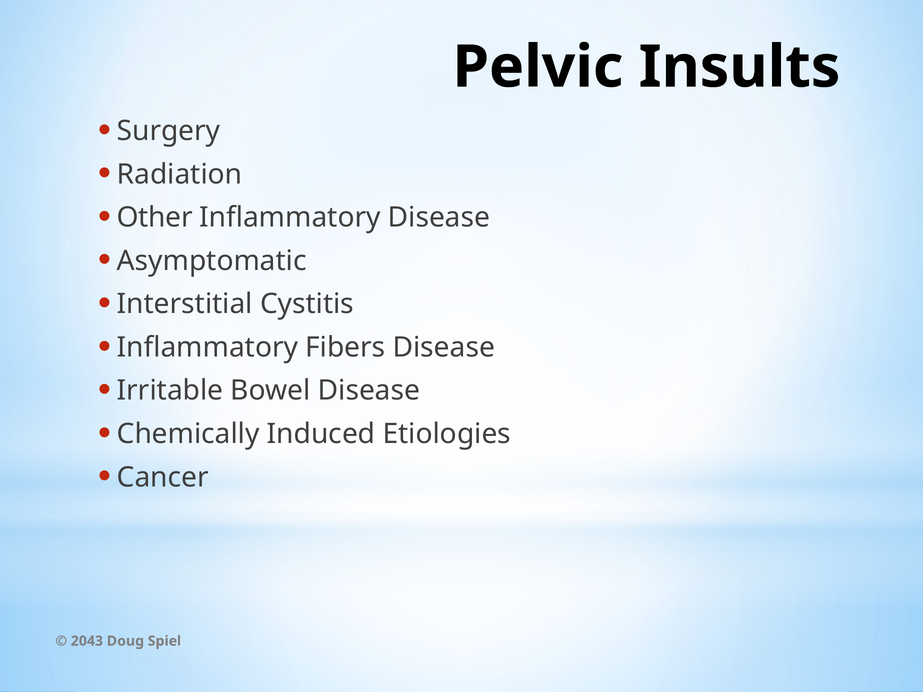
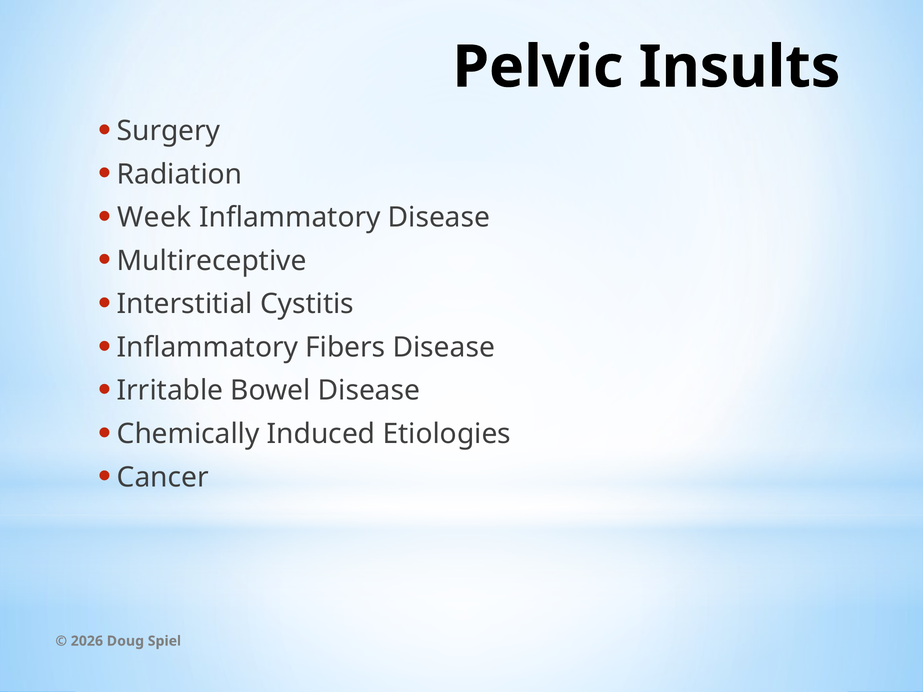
Other: Other -> Week
Asymptomatic: Asymptomatic -> Multireceptive
2043: 2043 -> 2026
